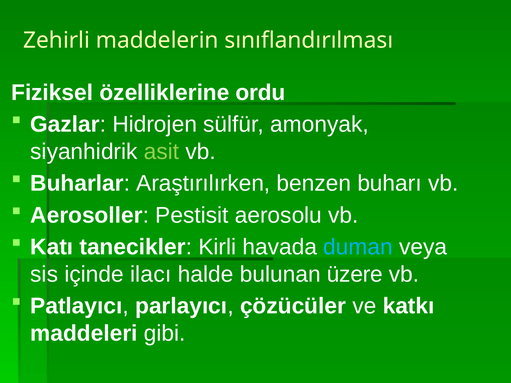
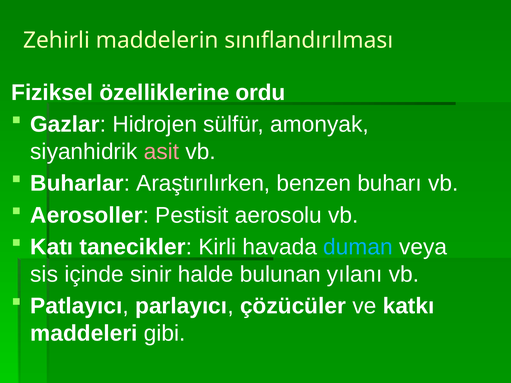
asit colour: light green -> pink
ilacı: ilacı -> sinir
üzere: üzere -> yılanı
